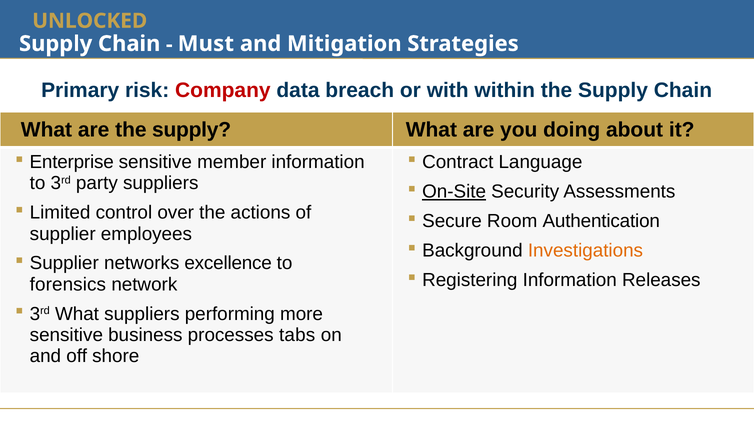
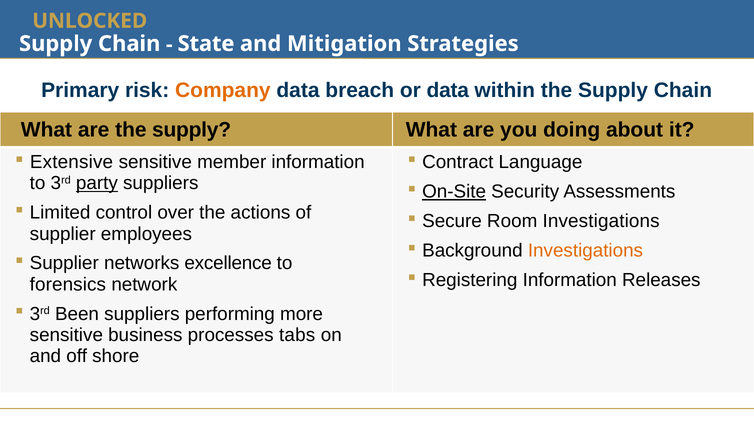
Must: Must -> State
Company colour: red -> orange
or with: with -> data
Enterprise: Enterprise -> Extensive
party underline: none -> present
Room Authentication: Authentication -> Investigations
3rd What: What -> Been
